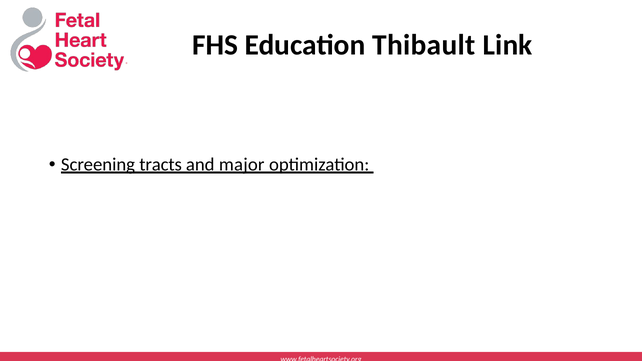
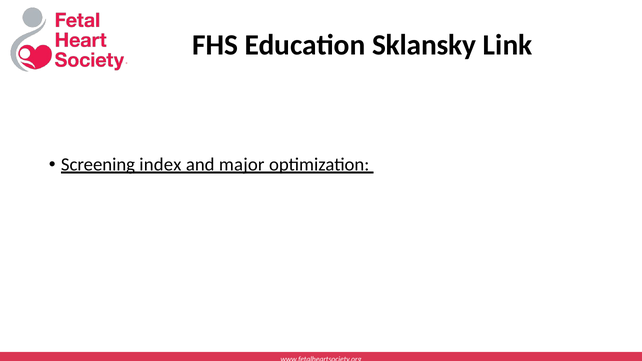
Thibault: Thibault -> Sklansky
tracts: tracts -> index
